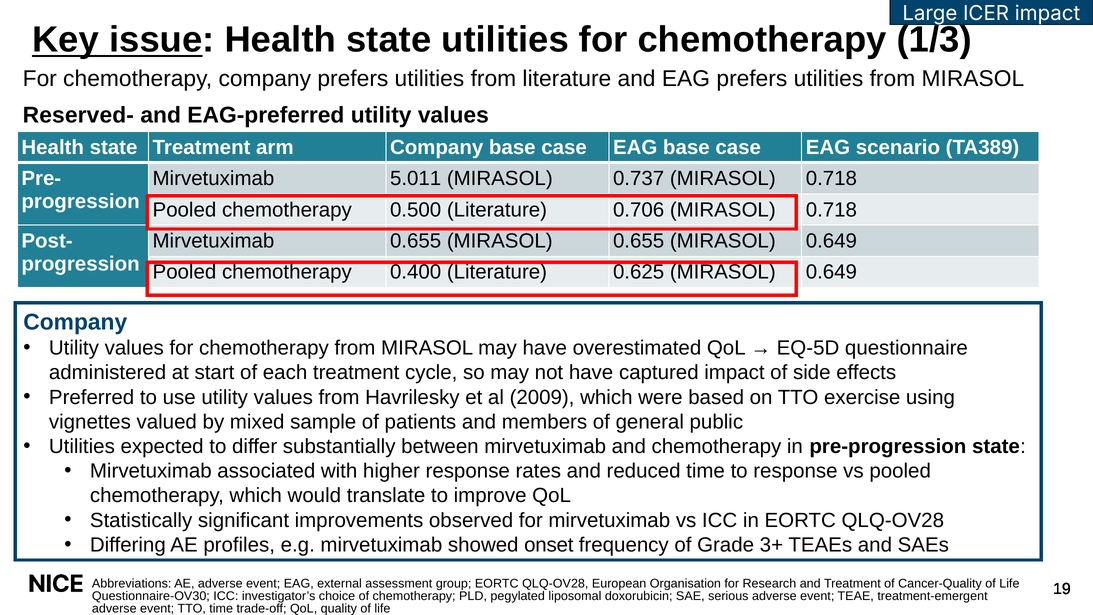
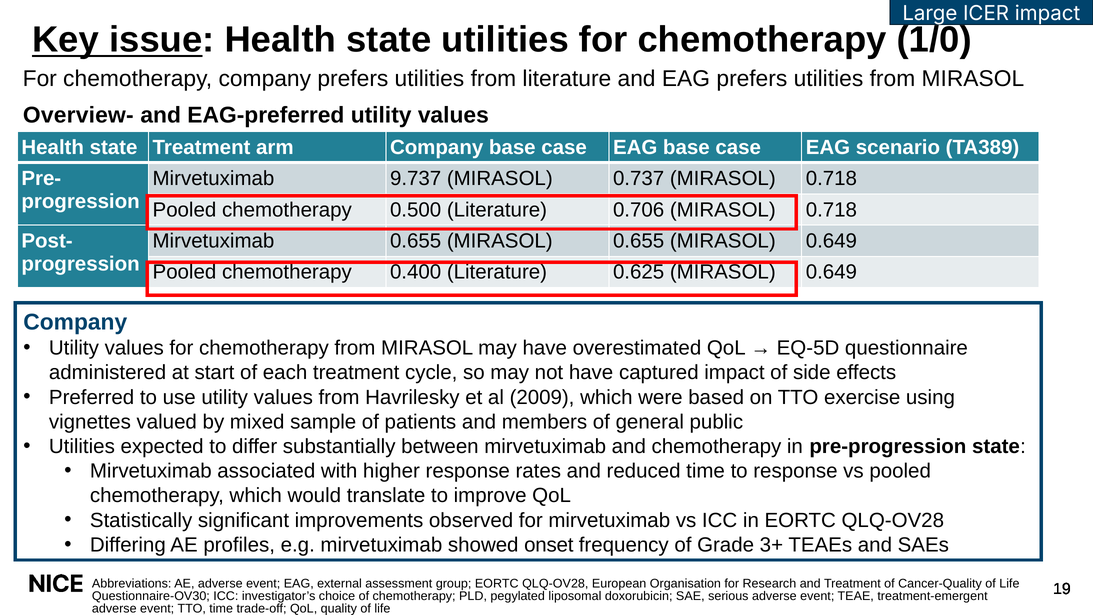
1/3: 1/3 -> 1/0
Reserved-: Reserved- -> Overview-
5.011: 5.011 -> 9.737
